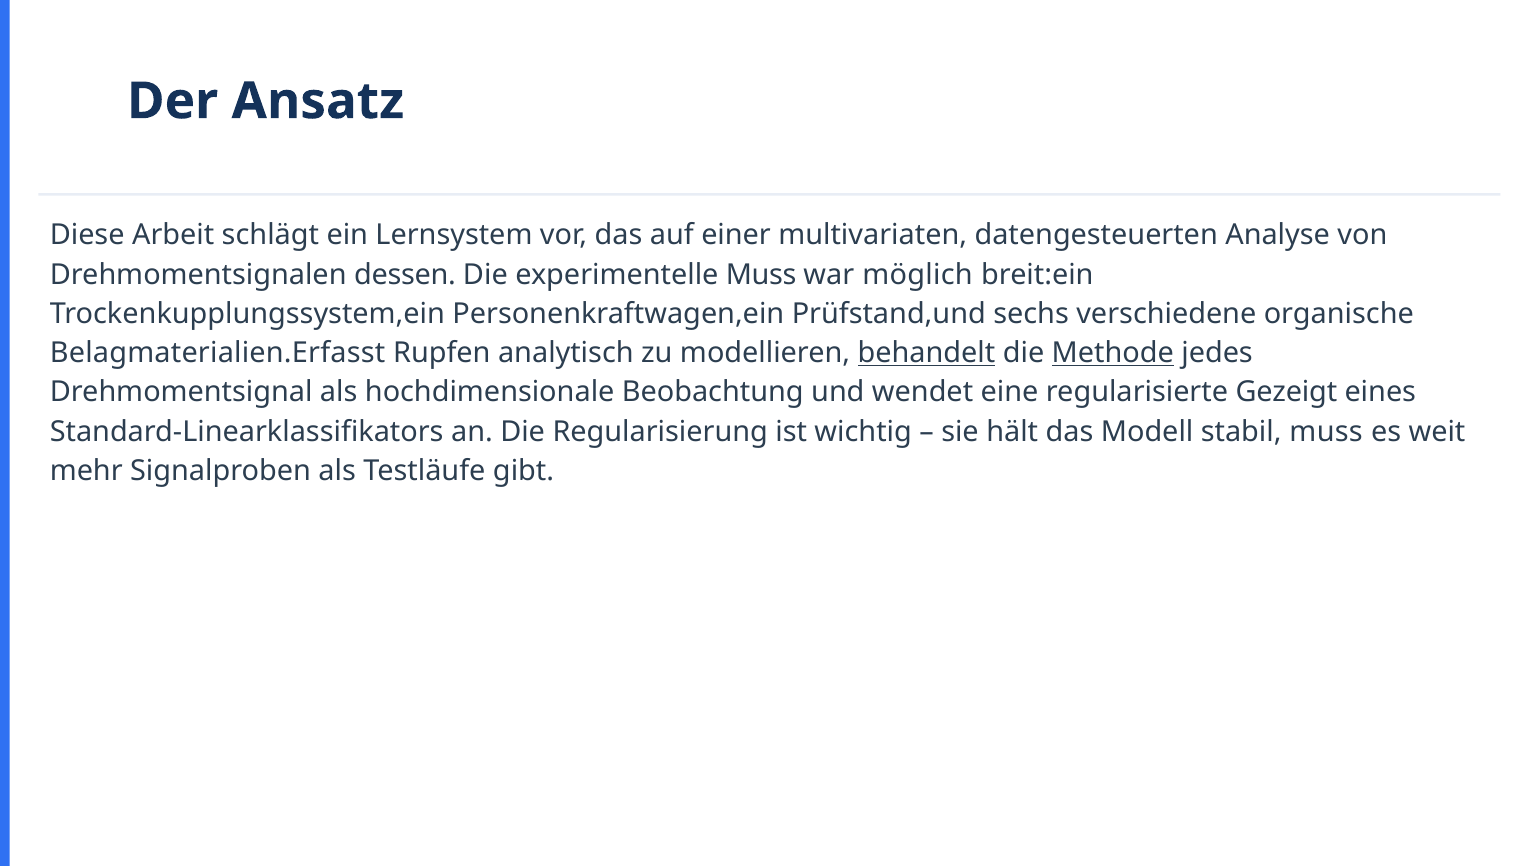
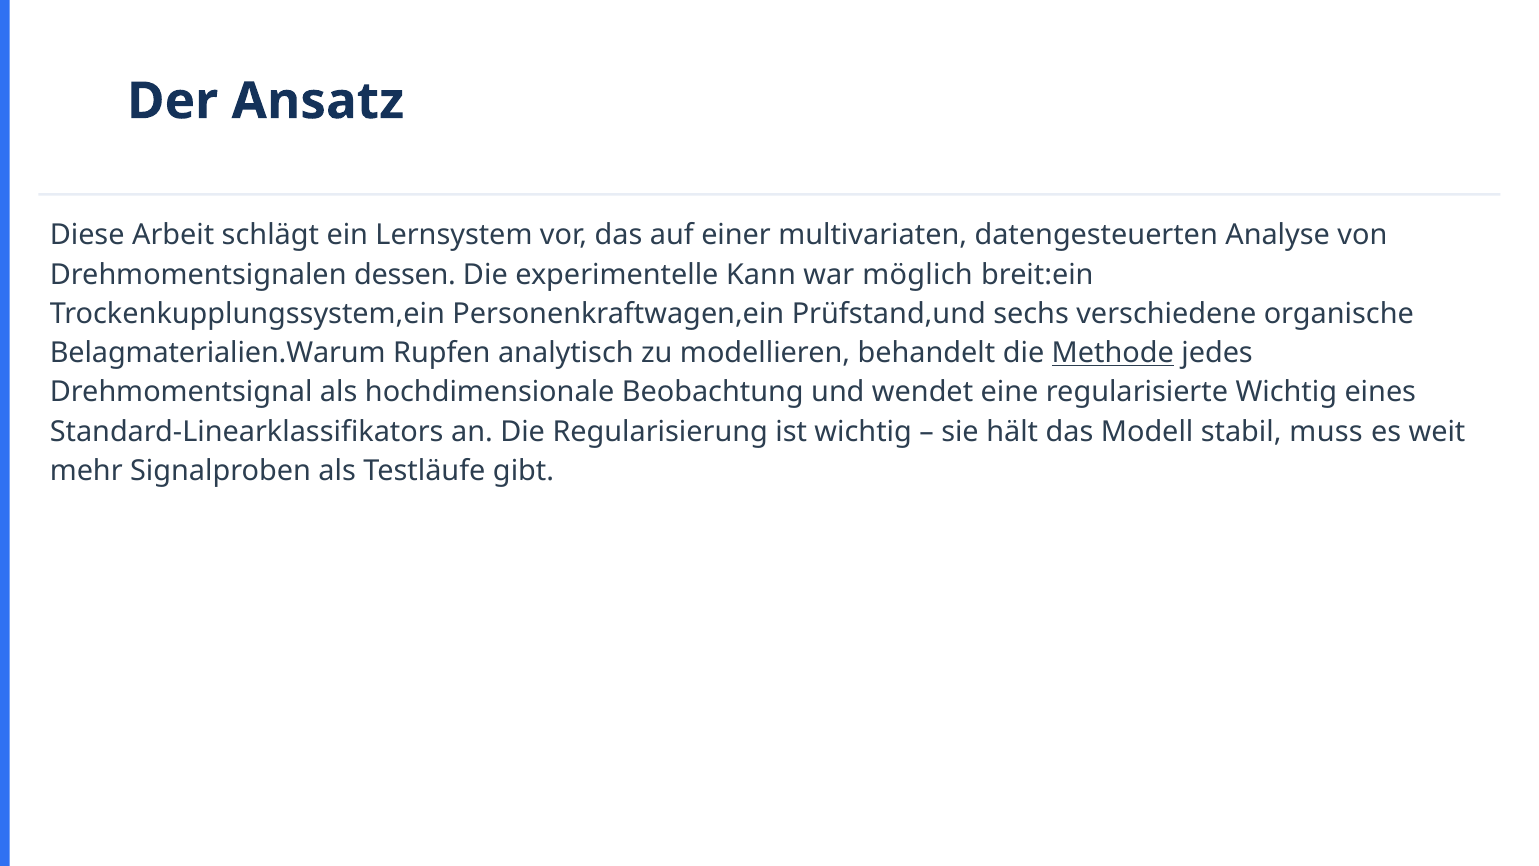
experimentelle Muss: Muss -> Kann
Belagmaterialien.Erfasst: Belagmaterialien.Erfasst -> Belagmaterialien.Warum
behandelt underline: present -> none
regularisierte Gezeigt: Gezeigt -> Wichtig
